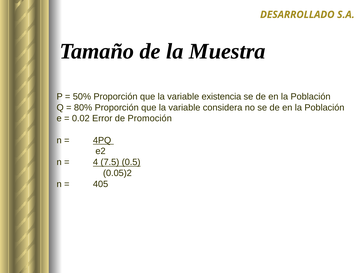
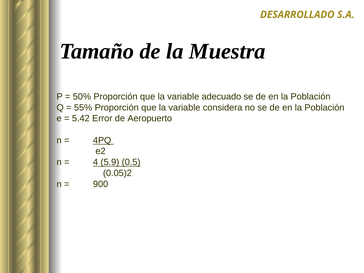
existencia: existencia -> adecuado
80%: 80% -> 55%
0.02: 0.02 -> 5.42
Promoción: Promoción -> Aeropuerto
7.5: 7.5 -> 5.9
405: 405 -> 900
